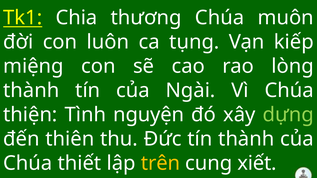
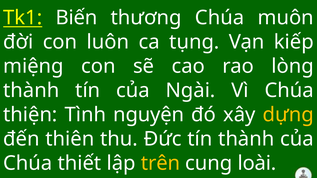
Chia: Chia -> Biến
dựng colour: light green -> yellow
xiết: xiết -> loài
